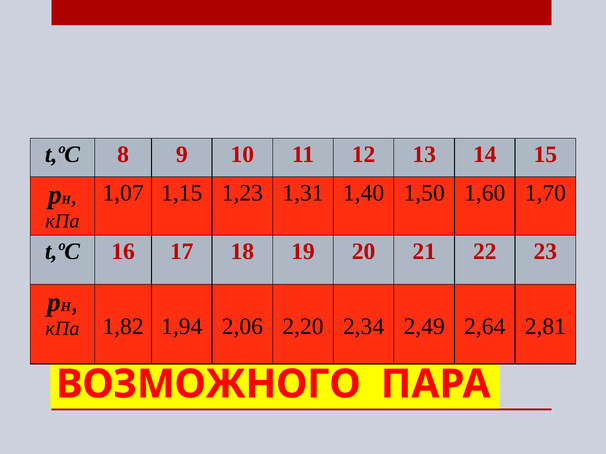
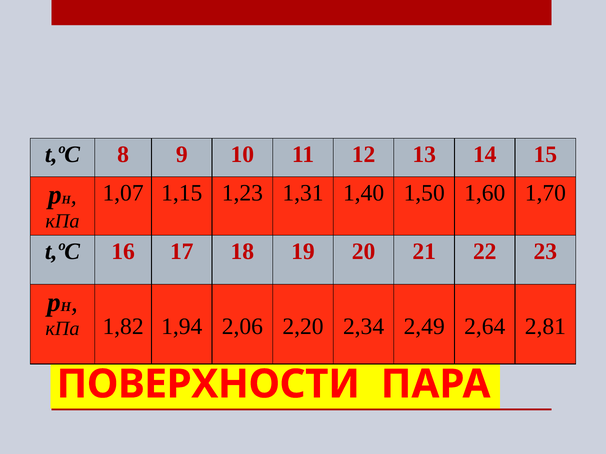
ВОЗМОЖНОГО: ВОЗМОЖНОГО -> ПОВЕРХНОСТИ
